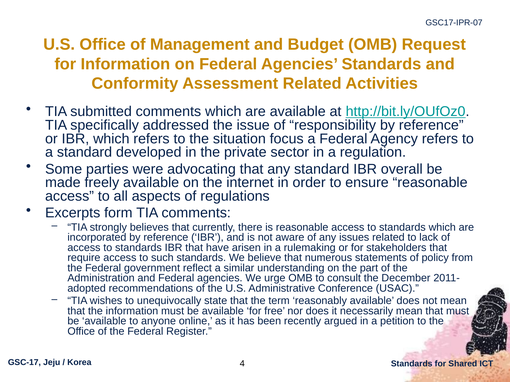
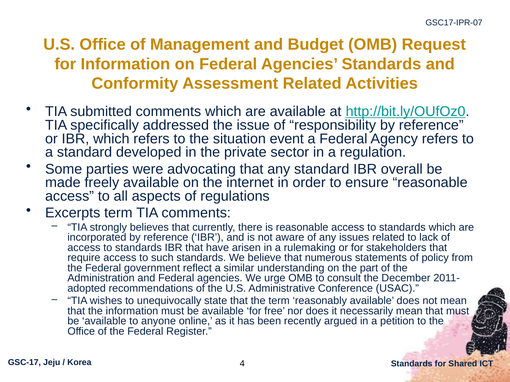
focus: focus -> event
Excerpts form: form -> term
